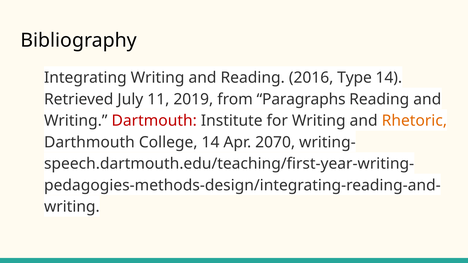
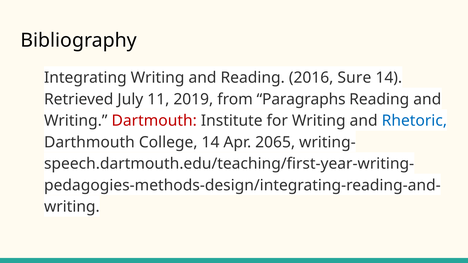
Type: Type -> Sure
Rhetoric colour: orange -> blue
2070: 2070 -> 2065
